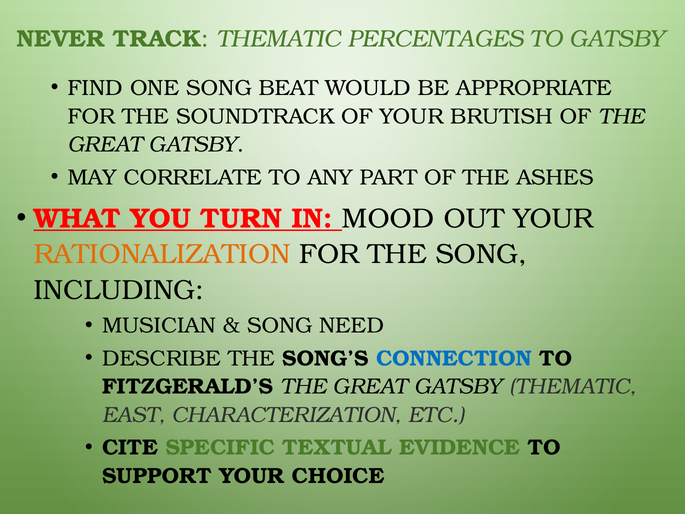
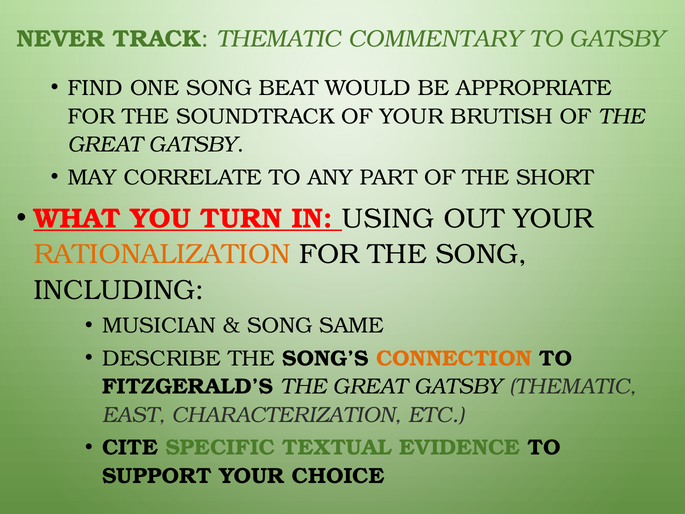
PERCENTAGES: PERCENTAGES -> COMMENTARY
ASHES: ASHES -> SHORT
MOOD: MOOD -> USING
NEED: NEED -> SAME
CONNECTION colour: blue -> orange
